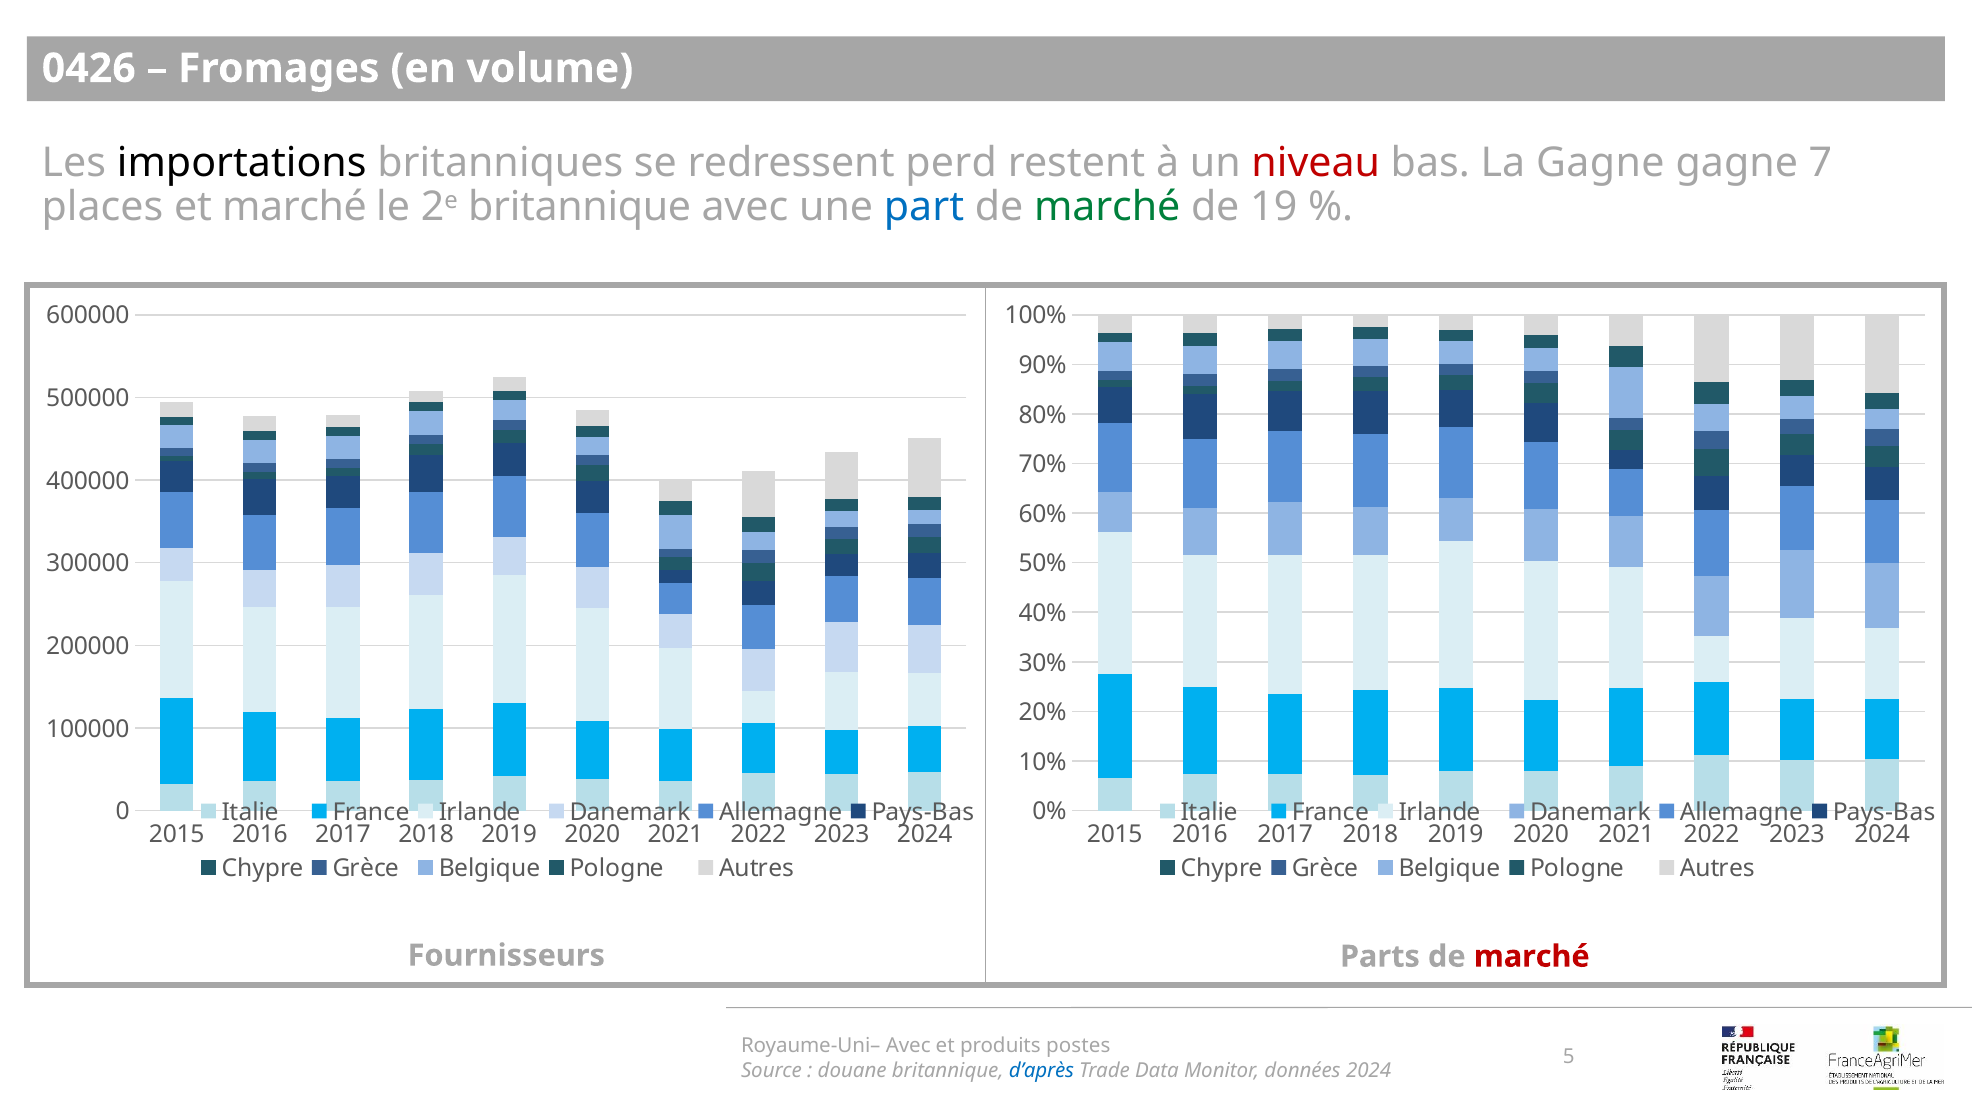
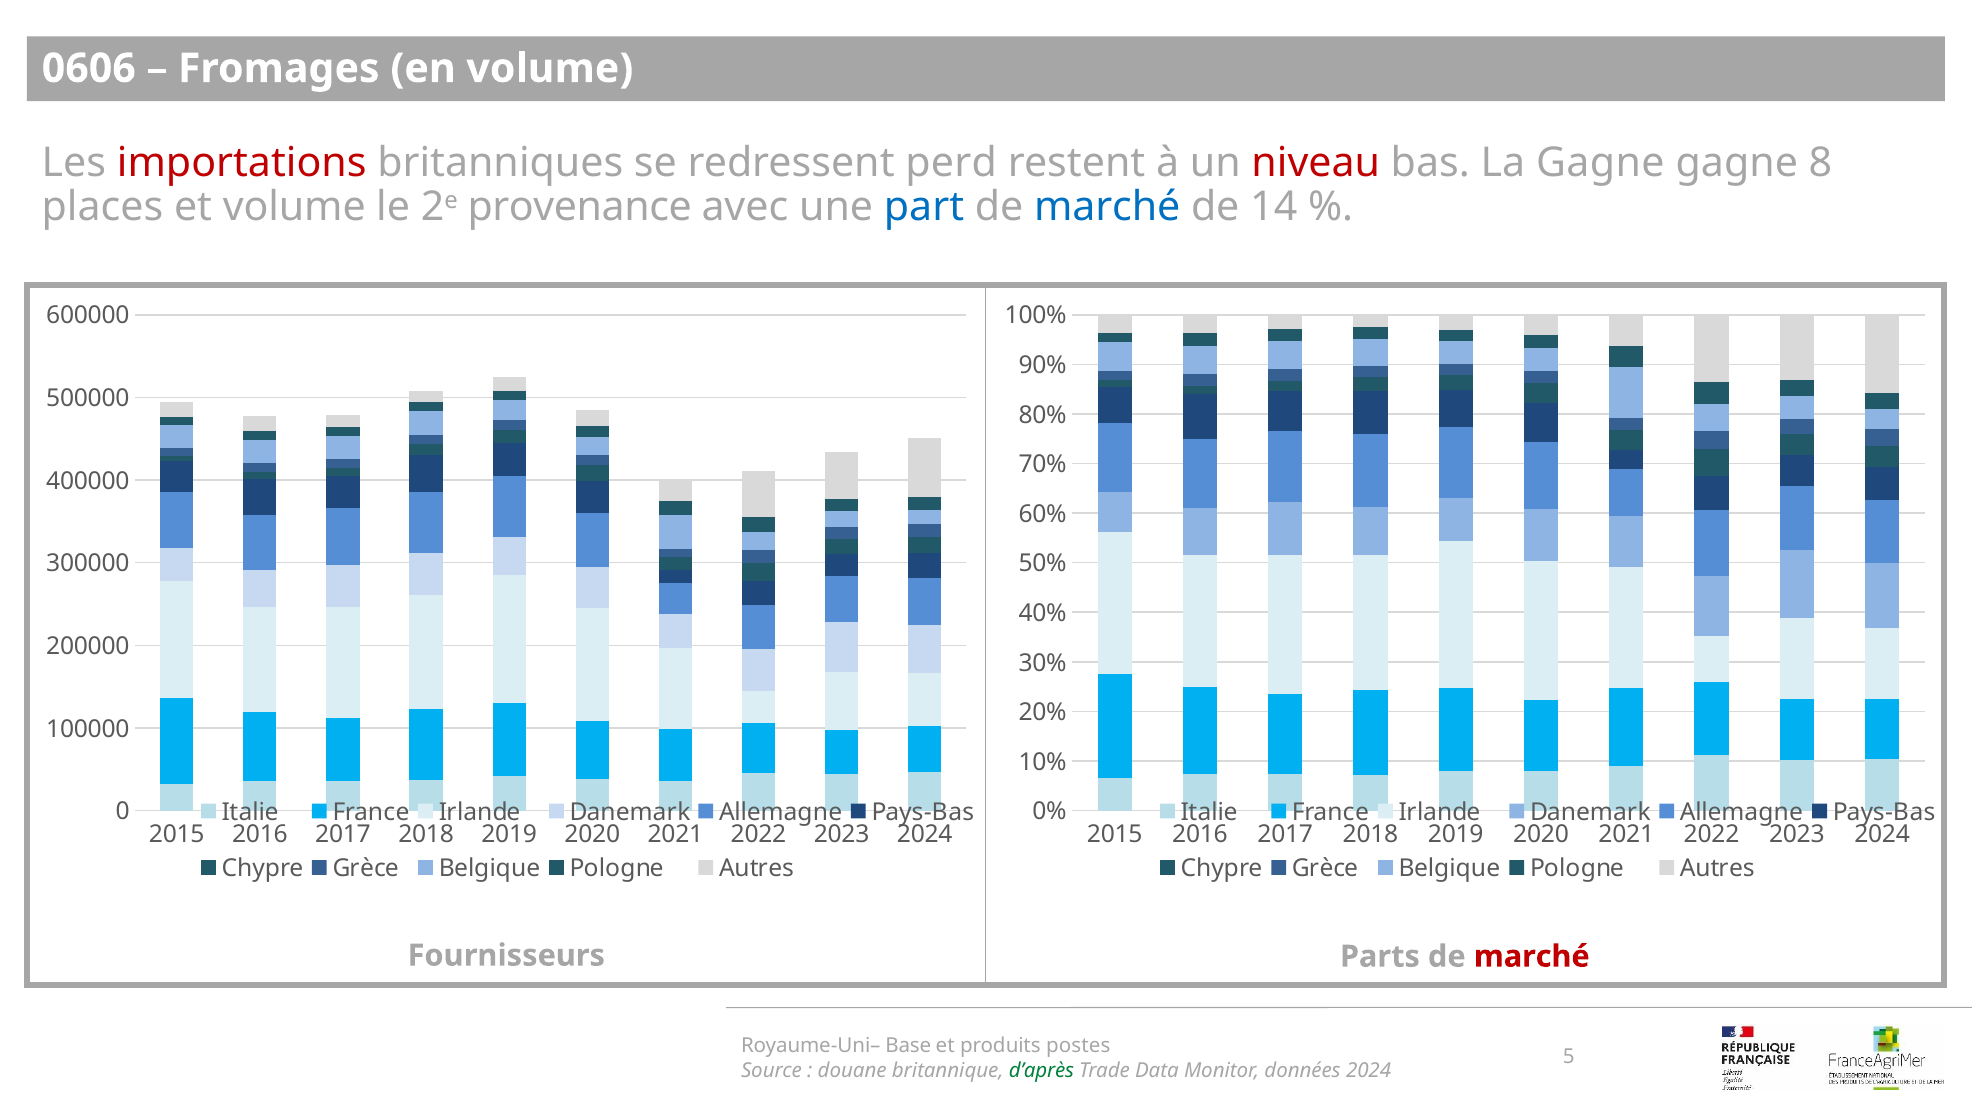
0426: 0426 -> 0606
importations colour: black -> red
7: 7 -> 8
et marché: marché -> volume
2e britannique: britannique -> provenance
marché at (1107, 207) colour: green -> blue
19: 19 -> 14
Royaume-Uni– Avec: Avec -> Base
d’après colour: blue -> green
